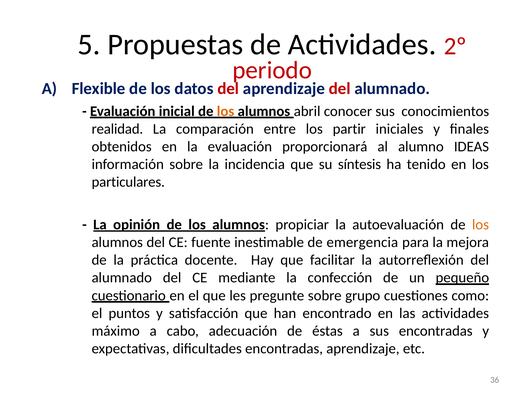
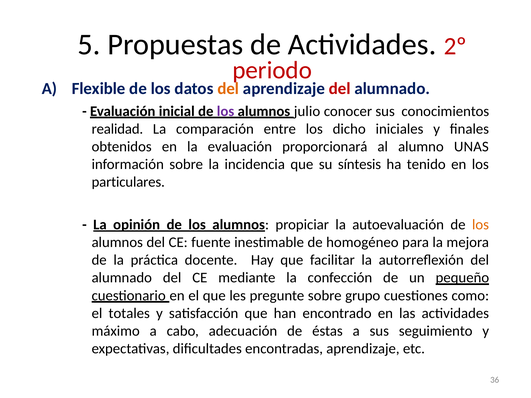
del at (228, 89) colour: red -> orange
los at (226, 111) colour: orange -> purple
abril: abril -> julio
partir: partir -> dicho
IDEAS: IDEAS -> UNAS
emergencia: emergencia -> homogéneo
puntos: puntos -> totales
sus encontradas: encontradas -> seguimiento
